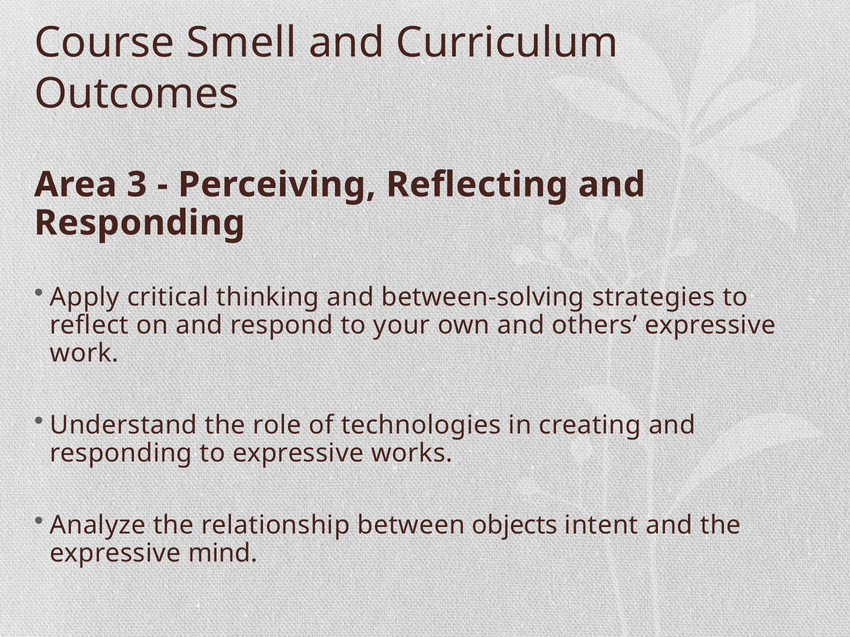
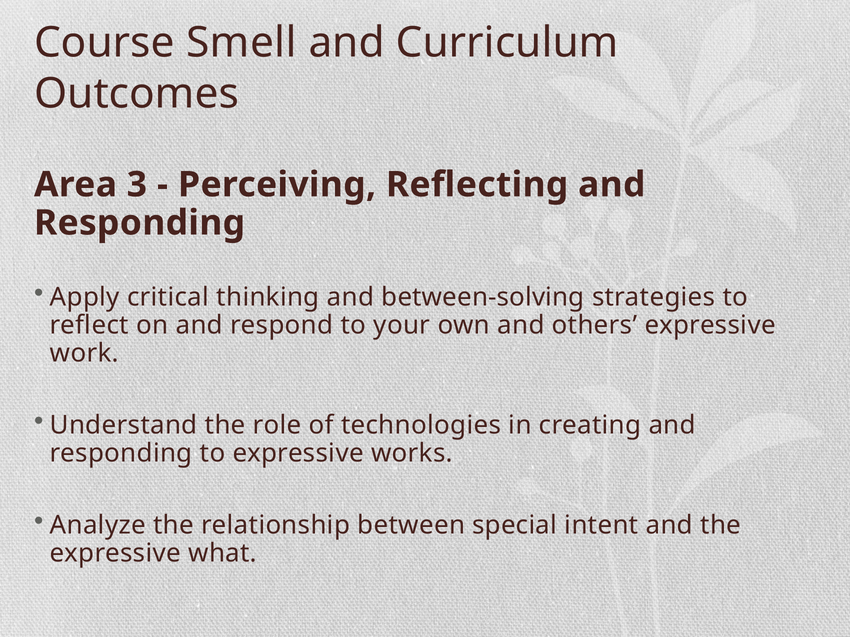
objects: objects -> special
mind: mind -> what
